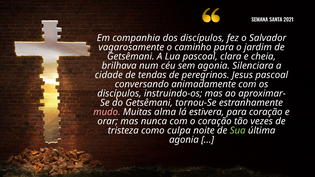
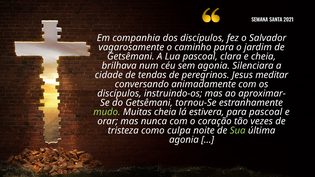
Jesus pascoal: pascoal -> meditar
mudo colour: pink -> light green
Muitas alma: alma -> cheia
para coração: coração -> pascoal
